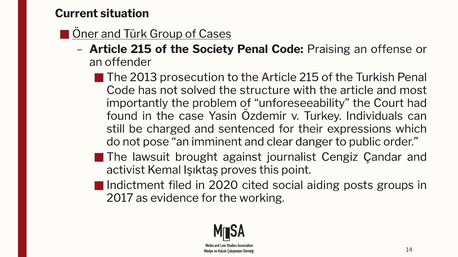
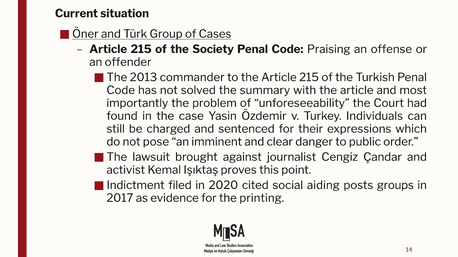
prosecution: prosecution -> commander
structure: structure -> summary
working: working -> printing
